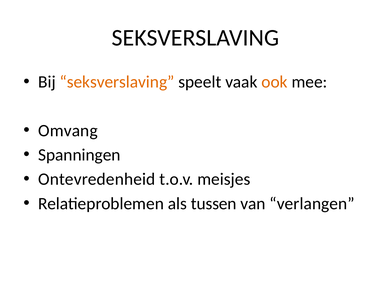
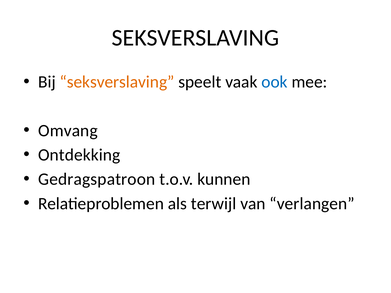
ook colour: orange -> blue
Spanningen: Spanningen -> Ontdekking
Ontevredenheid: Ontevredenheid -> Gedragspatroon
meisjes: meisjes -> kunnen
tussen: tussen -> terwijl
